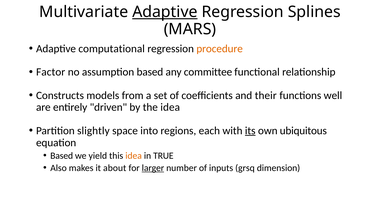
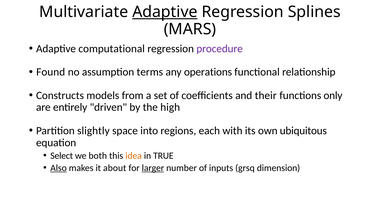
procedure colour: orange -> purple
Factor: Factor -> Found
assumption based: based -> terms
committee: committee -> operations
well: well -> only
the idea: idea -> high
its underline: present -> none
Based at (62, 156): Based -> Select
yield: yield -> both
Also underline: none -> present
